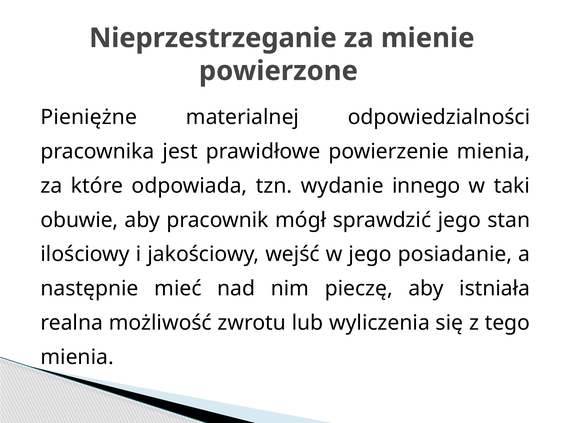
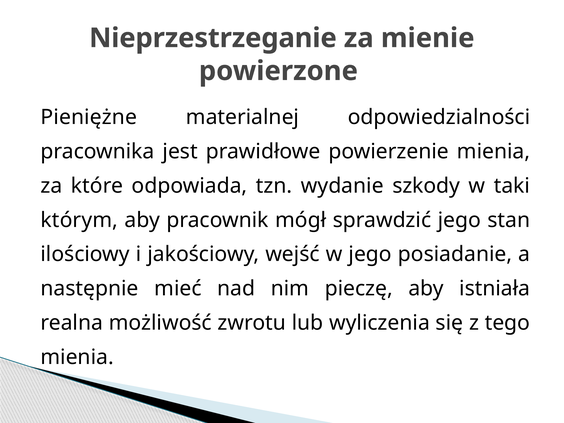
innego: innego -> szkody
obuwie: obuwie -> którym
